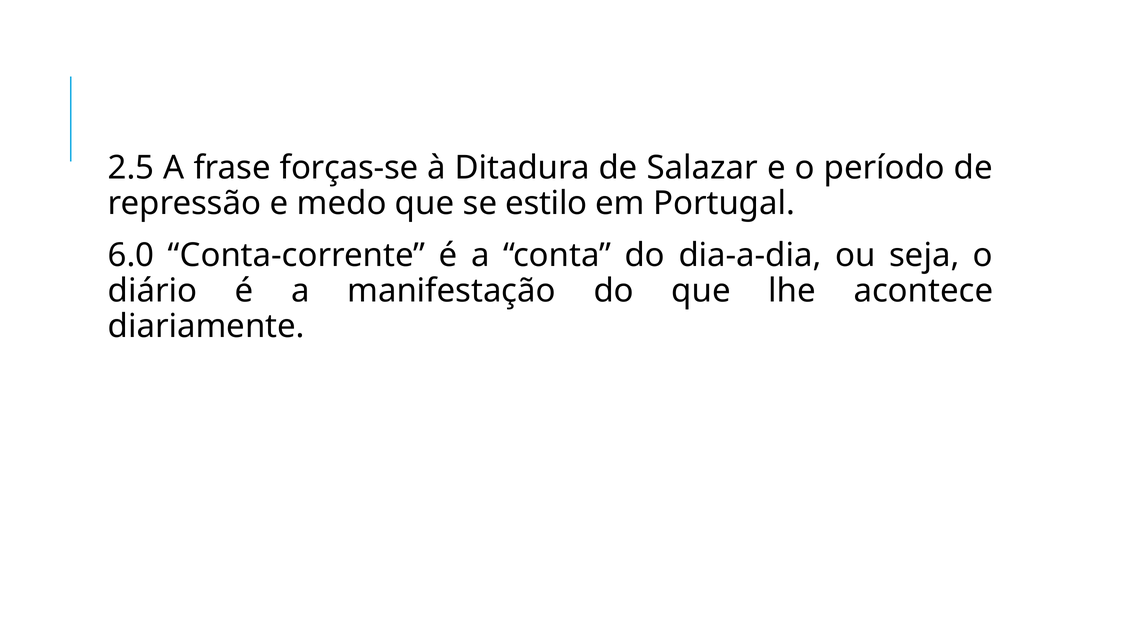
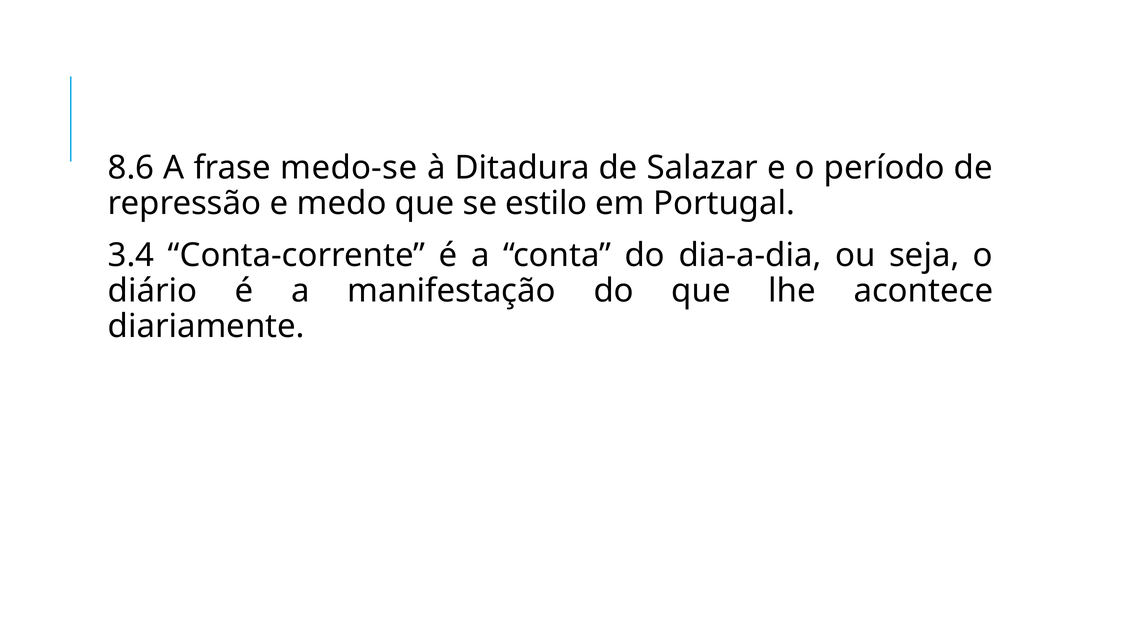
2.5: 2.5 -> 8.6
forças-se: forças-se -> medo-se
6.0: 6.0 -> 3.4
